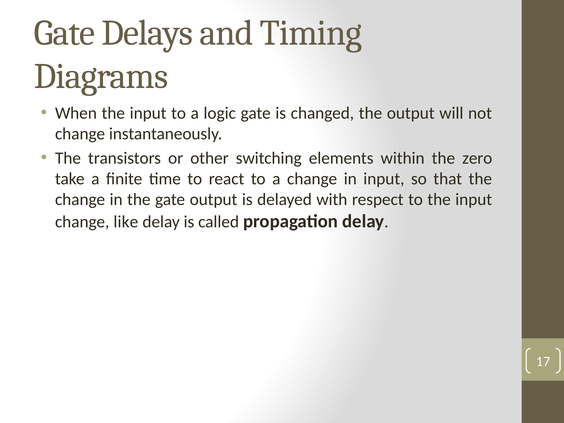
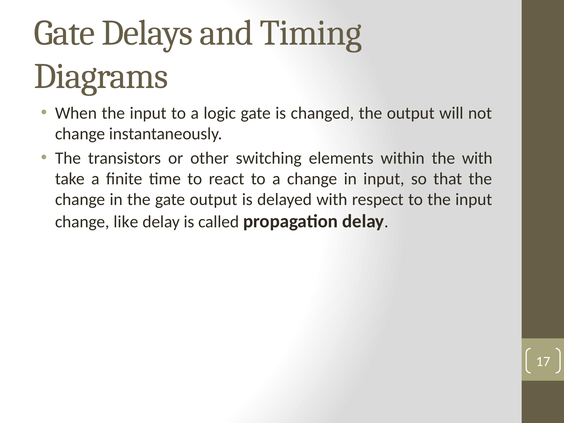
the zero: zero -> with
